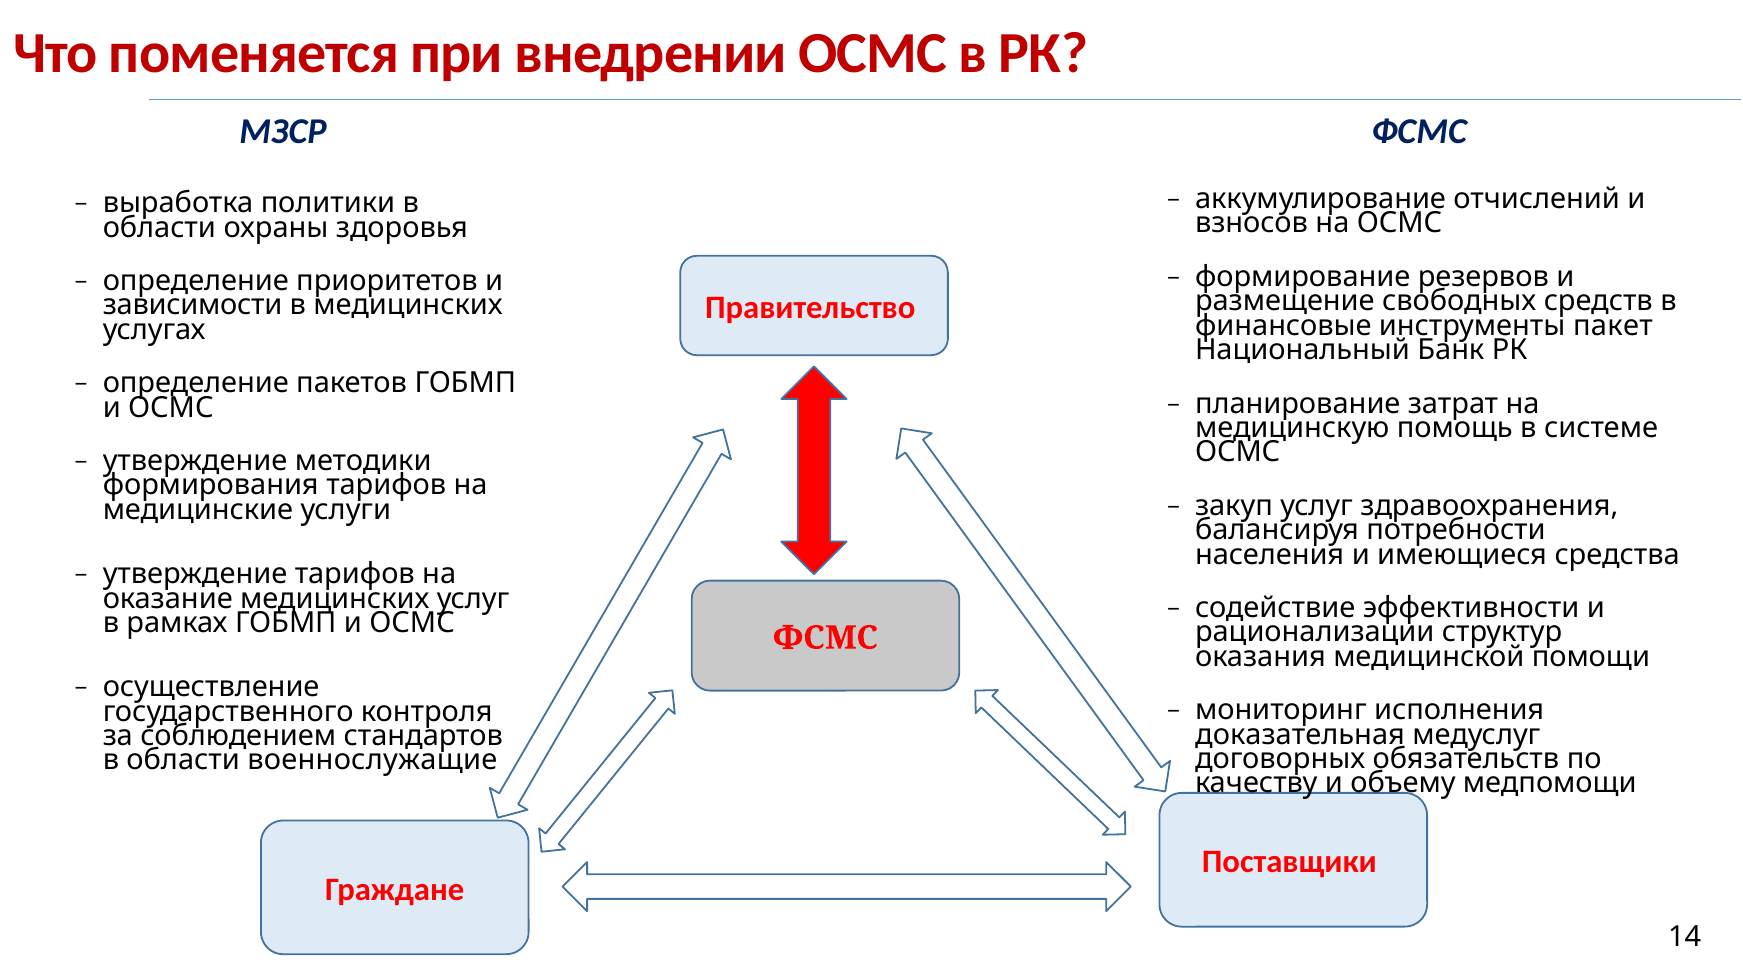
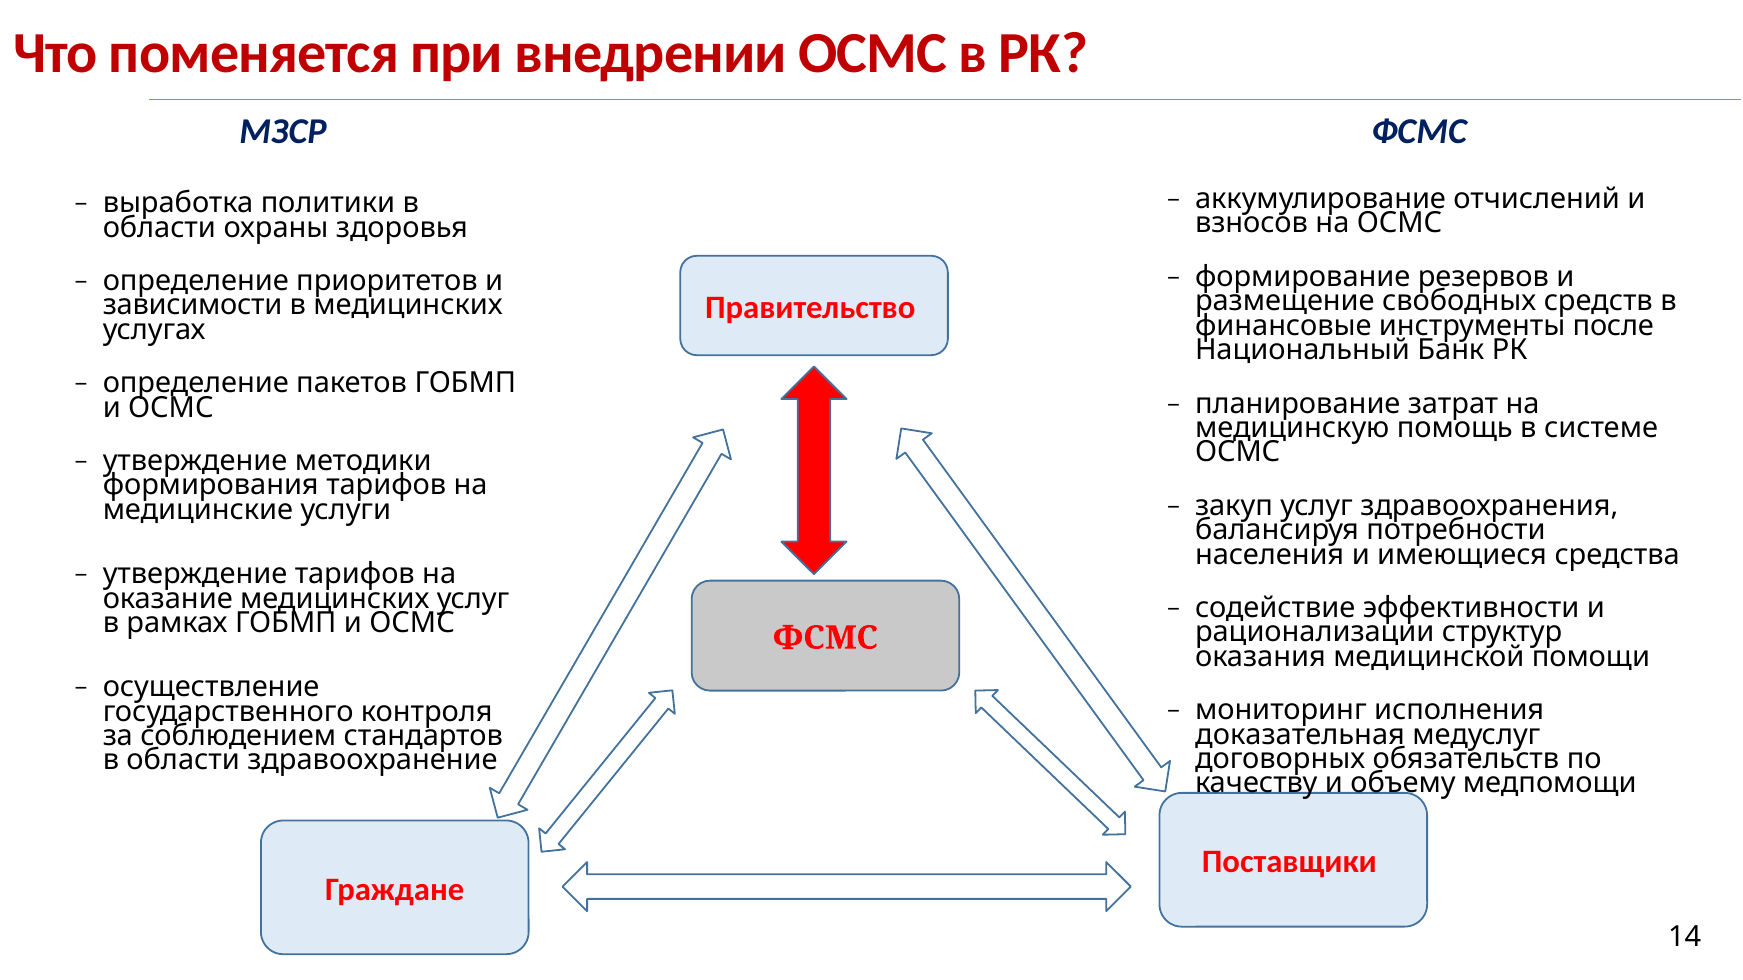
пакет: пакет -> после
военнослужащие: военнослужащие -> здравоохранение
